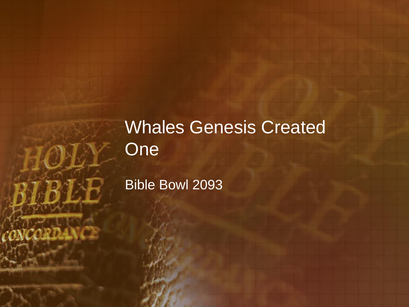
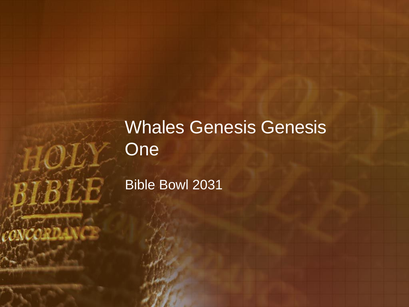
Genesis Created: Created -> Genesis
2093: 2093 -> 2031
